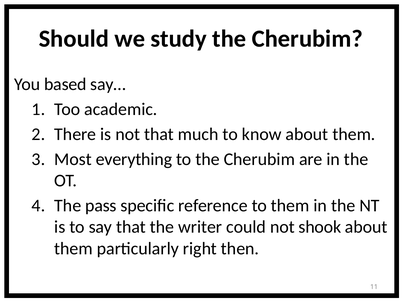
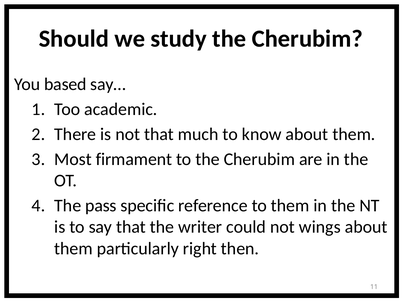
everything: everything -> firmament
shook: shook -> wings
